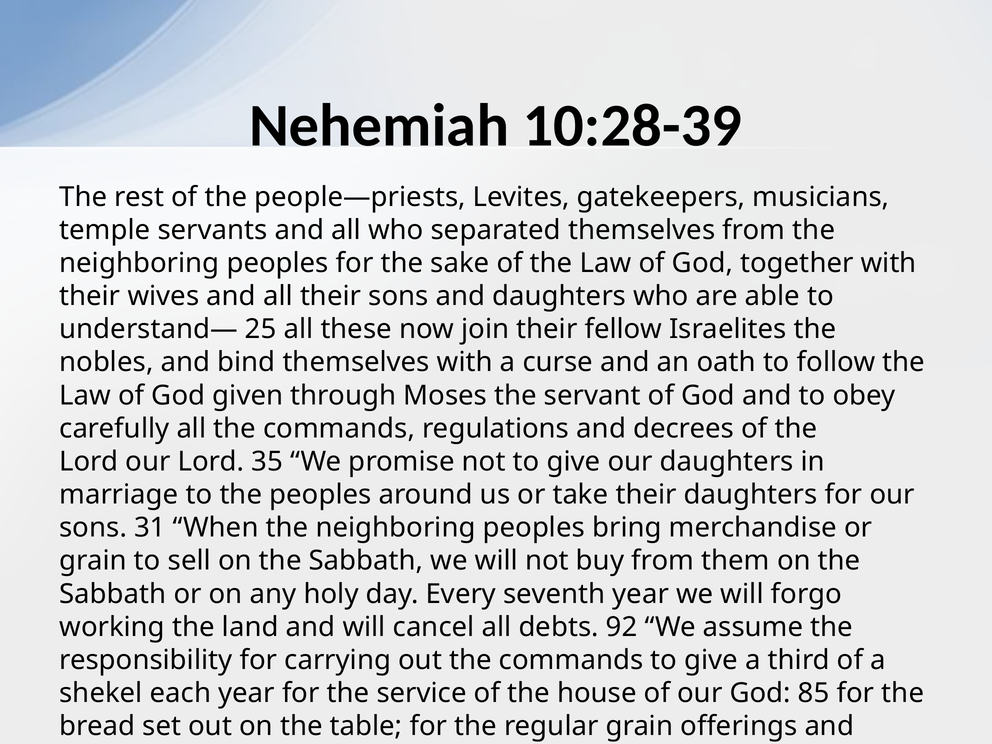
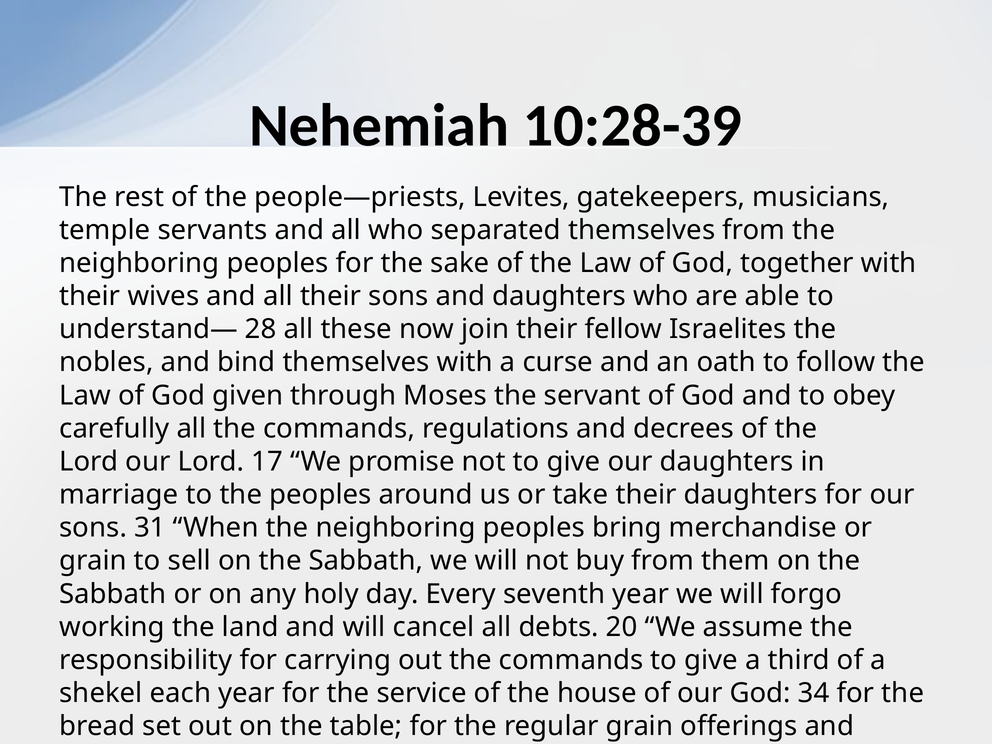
25: 25 -> 28
35: 35 -> 17
92: 92 -> 20
85: 85 -> 34
